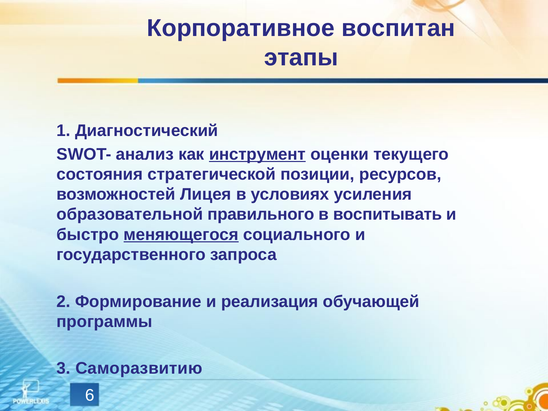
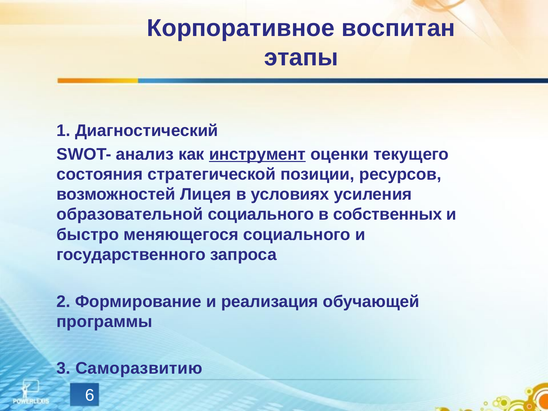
образовательной правильного: правильного -> социального
воспитывать: воспитывать -> собственных
меняющегося underline: present -> none
